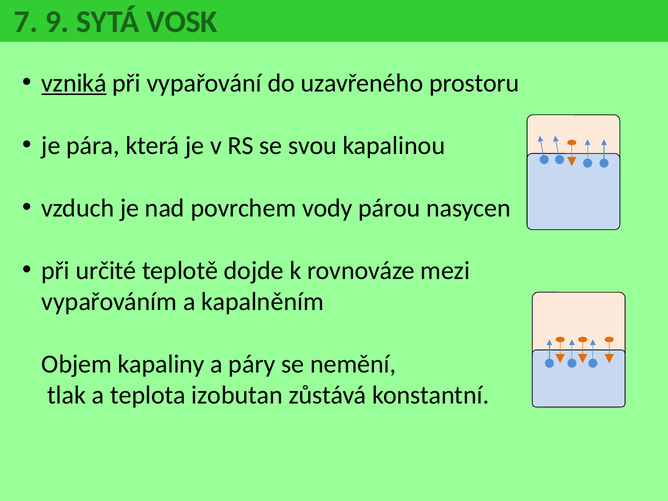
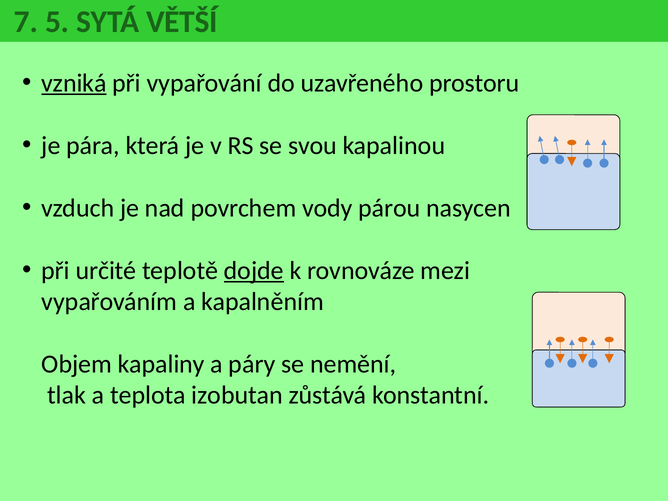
9: 9 -> 5
VOSK: VOSK -> VĚTŠÍ
dojde underline: none -> present
